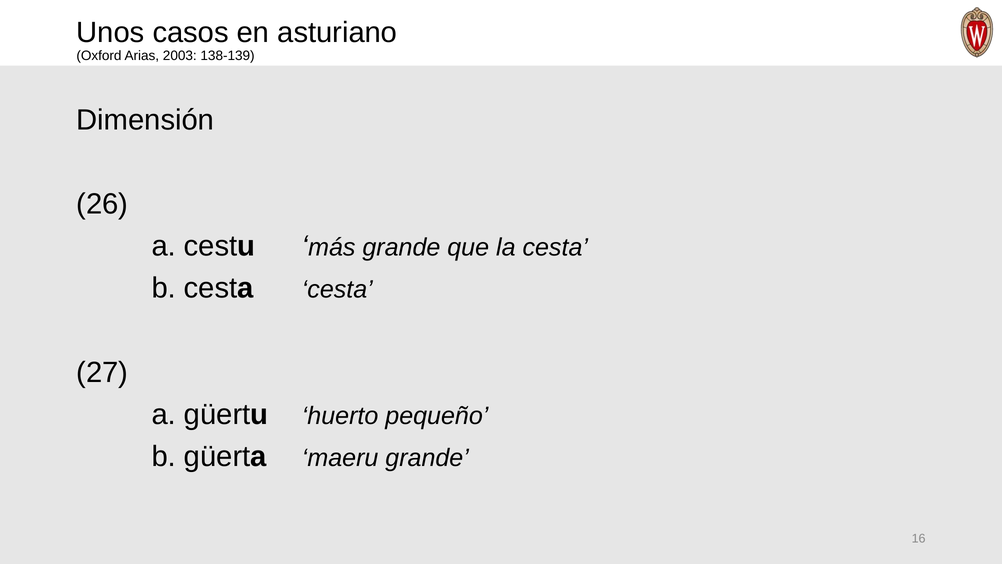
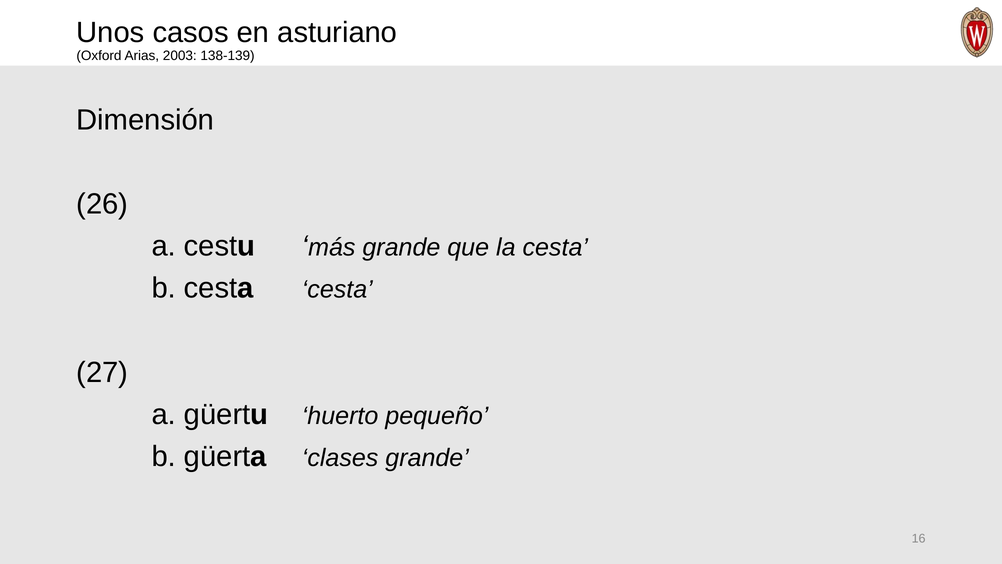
maeru: maeru -> clases
